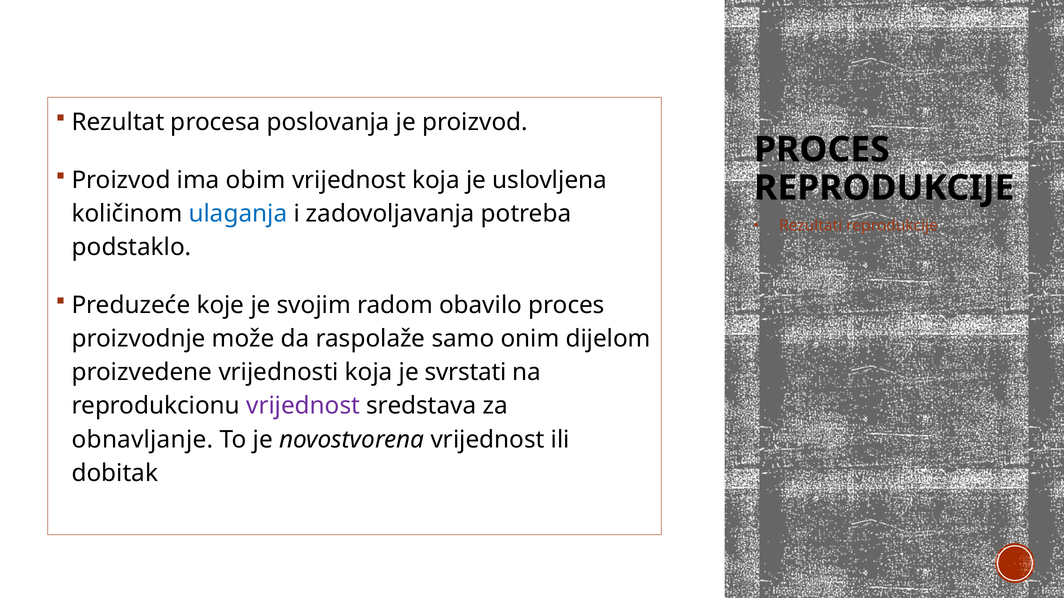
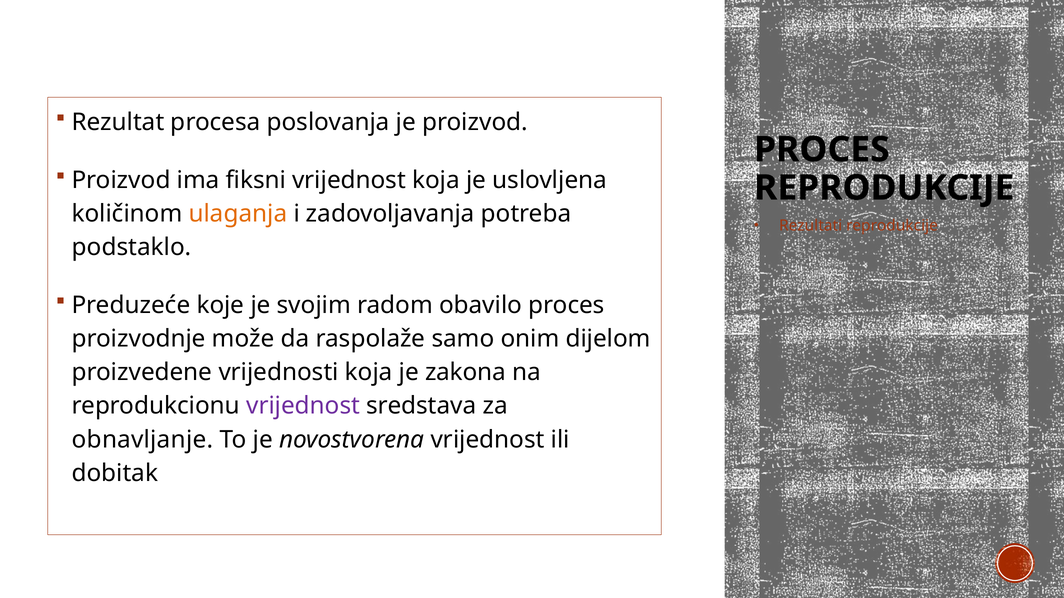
obim: obim -> fiksni
ulaganja colour: blue -> orange
svrstati: svrstati -> zakona
